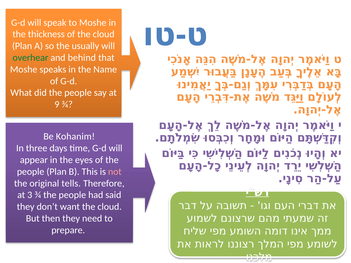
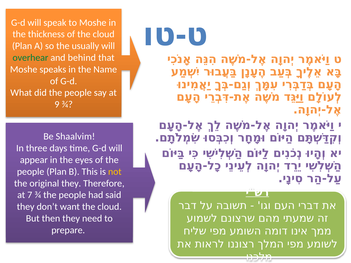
Kohanim: Kohanim -> Shaalvim
not colour: pink -> yellow
original tells: tells -> they
3: 3 -> 7
